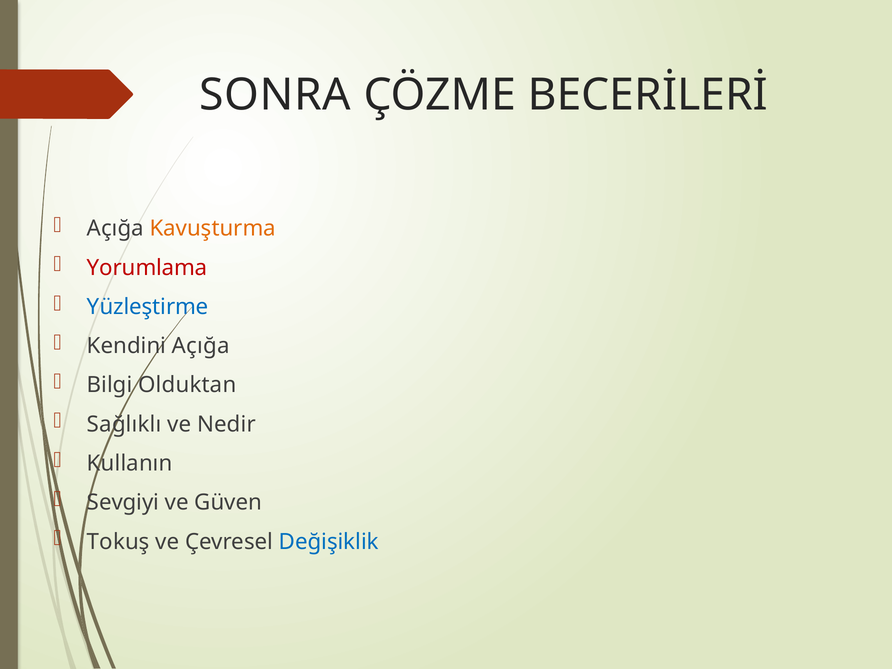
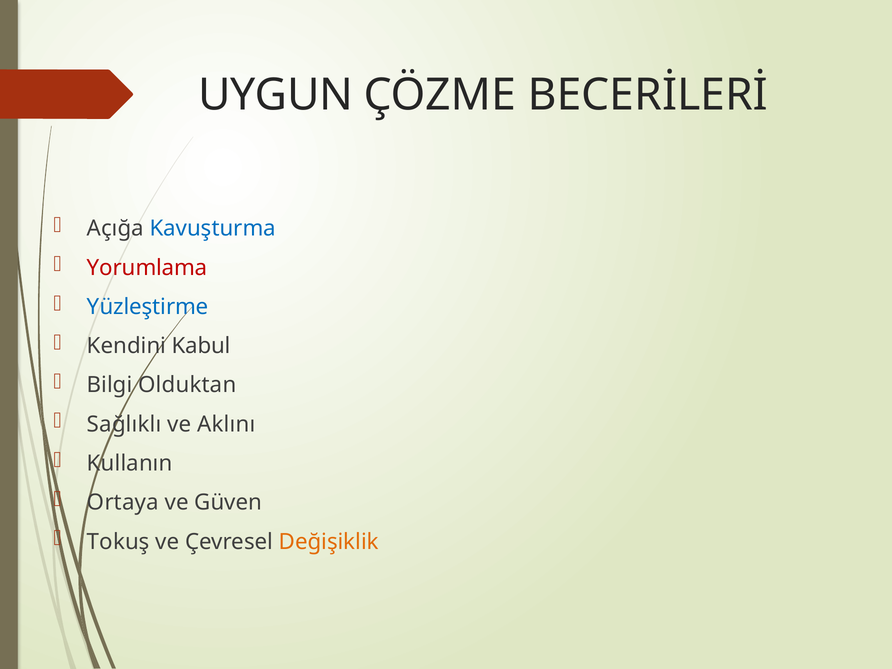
SONRA: SONRA -> UYGUN
Kavuşturma colour: orange -> blue
Kendini Açığa: Açığa -> Kabul
Nedir: Nedir -> Aklını
Sevgiyi: Sevgiyi -> Ortaya
Değişiklik colour: blue -> orange
